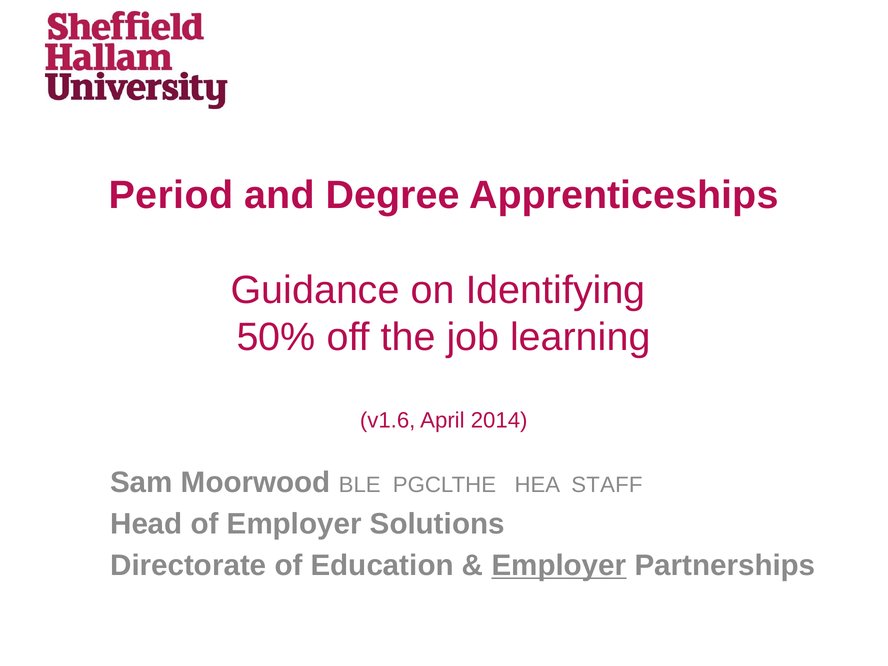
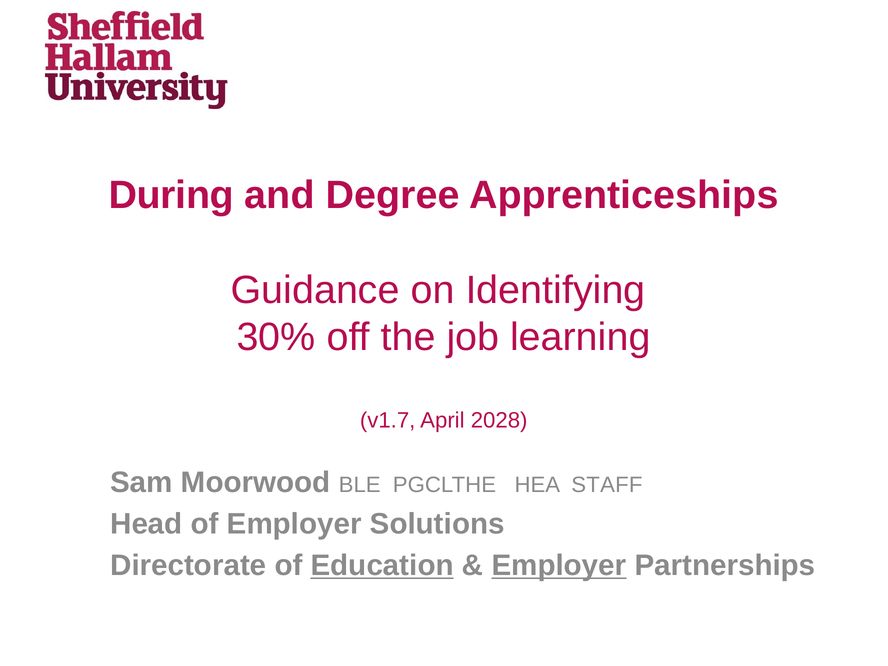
Period: Period -> During
50%: 50% -> 30%
v1.6: v1.6 -> v1.7
2014: 2014 -> 2028
Education underline: none -> present
